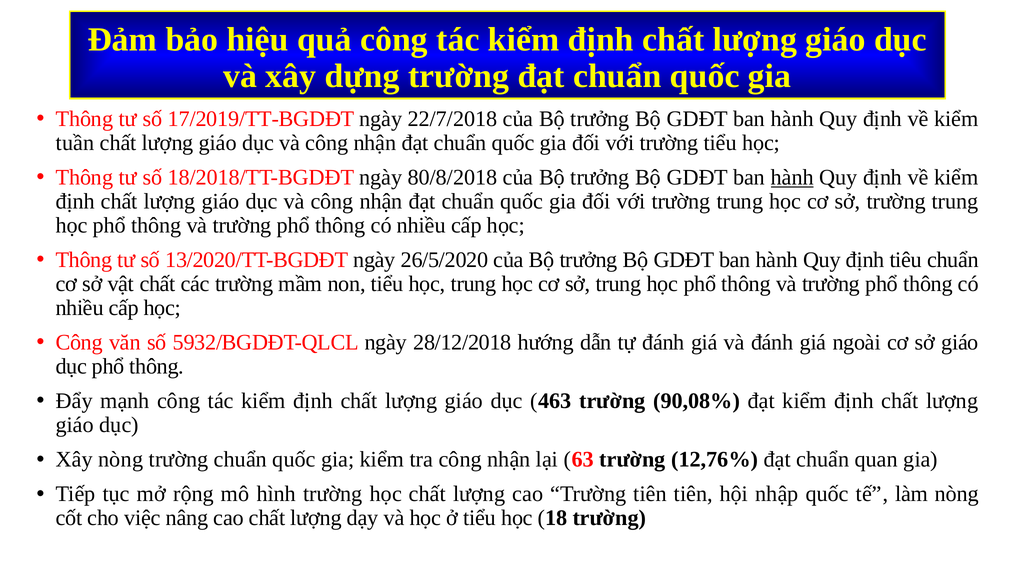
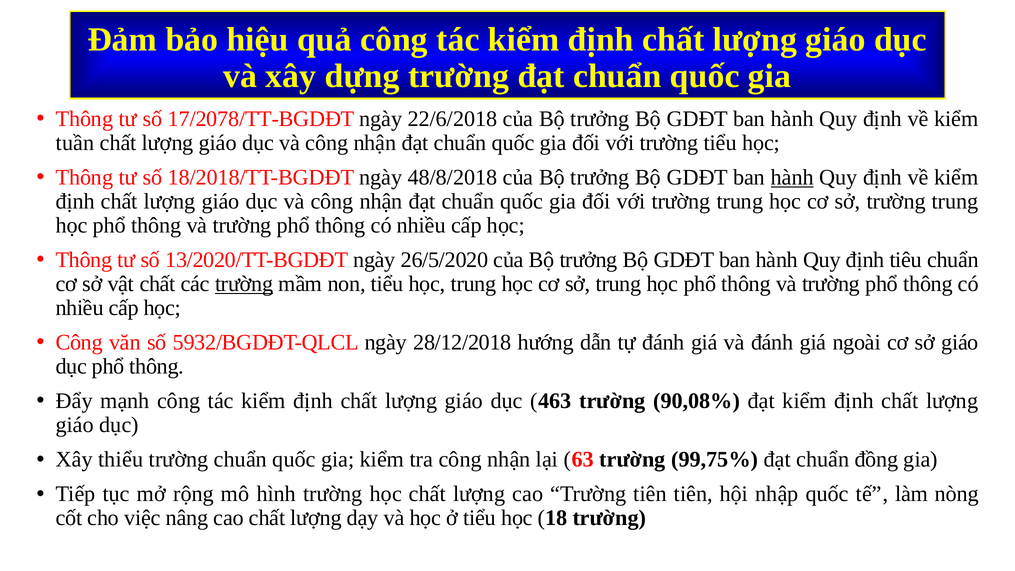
17/2019/TT-BGDĐT: 17/2019/TT-BGDĐT -> 17/2078/TT-BGDĐT
22/7/2018: 22/7/2018 -> 22/6/2018
80/8/2018: 80/8/2018 -> 48/8/2018
trường at (244, 284) underline: none -> present
Xây nòng: nòng -> thiểu
12,76%: 12,76% -> 99,75%
quan: quan -> đồng
